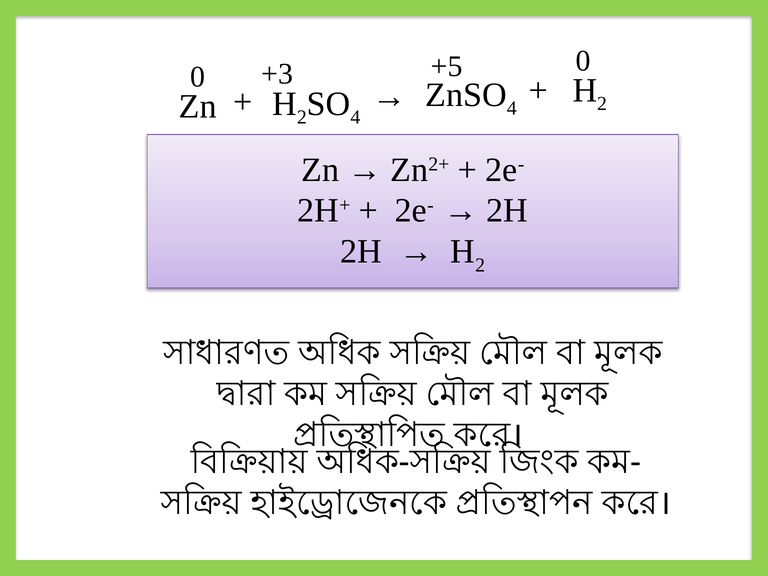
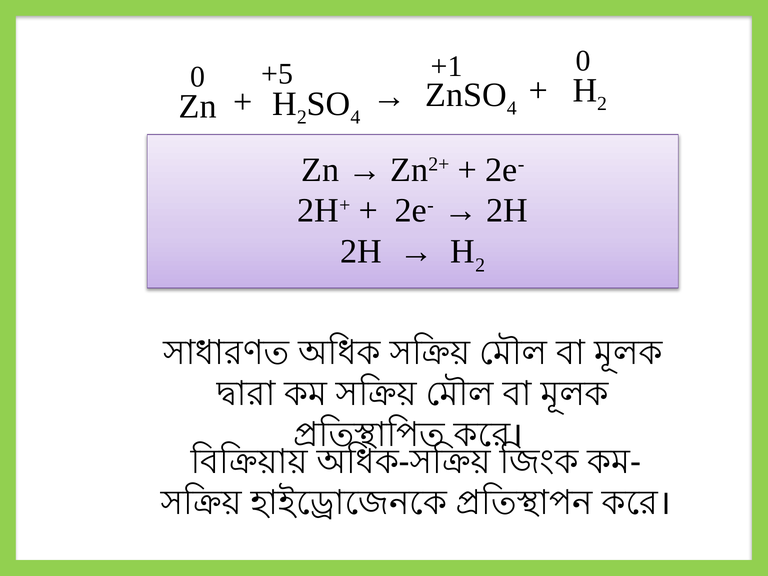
+5: +5 -> +1
+3: +3 -> +5
